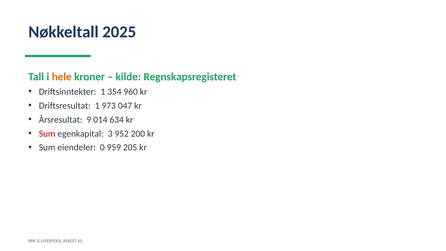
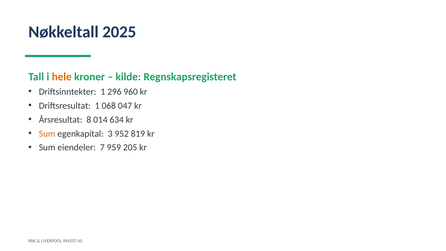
354: 354 -> 296
973: 973 -> 068
9: 9 -> 8
Sum at (47, 134) colour: red -> orange
200: 200 -> 819
0: 0 -> 7
